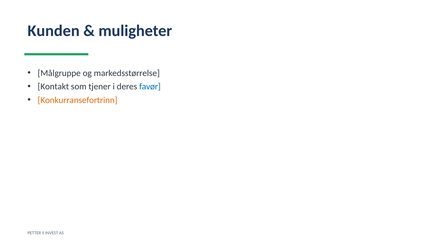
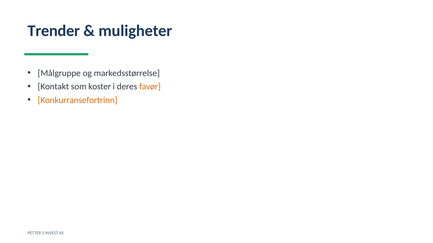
Kunden: Kunden -> Trender
tjener: tjener -> koster
favør colour: blue -> orange
